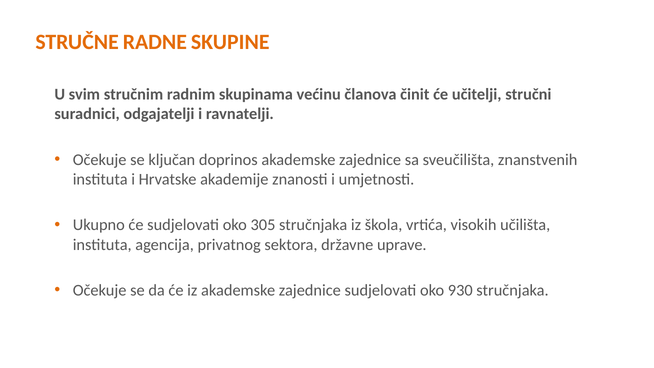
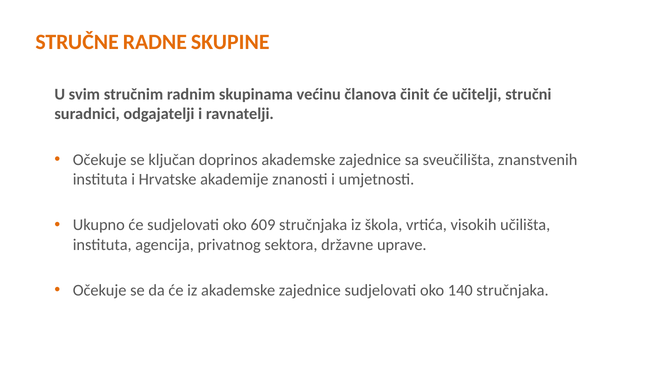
305: 305 -> 609
930: 930 -> 140
